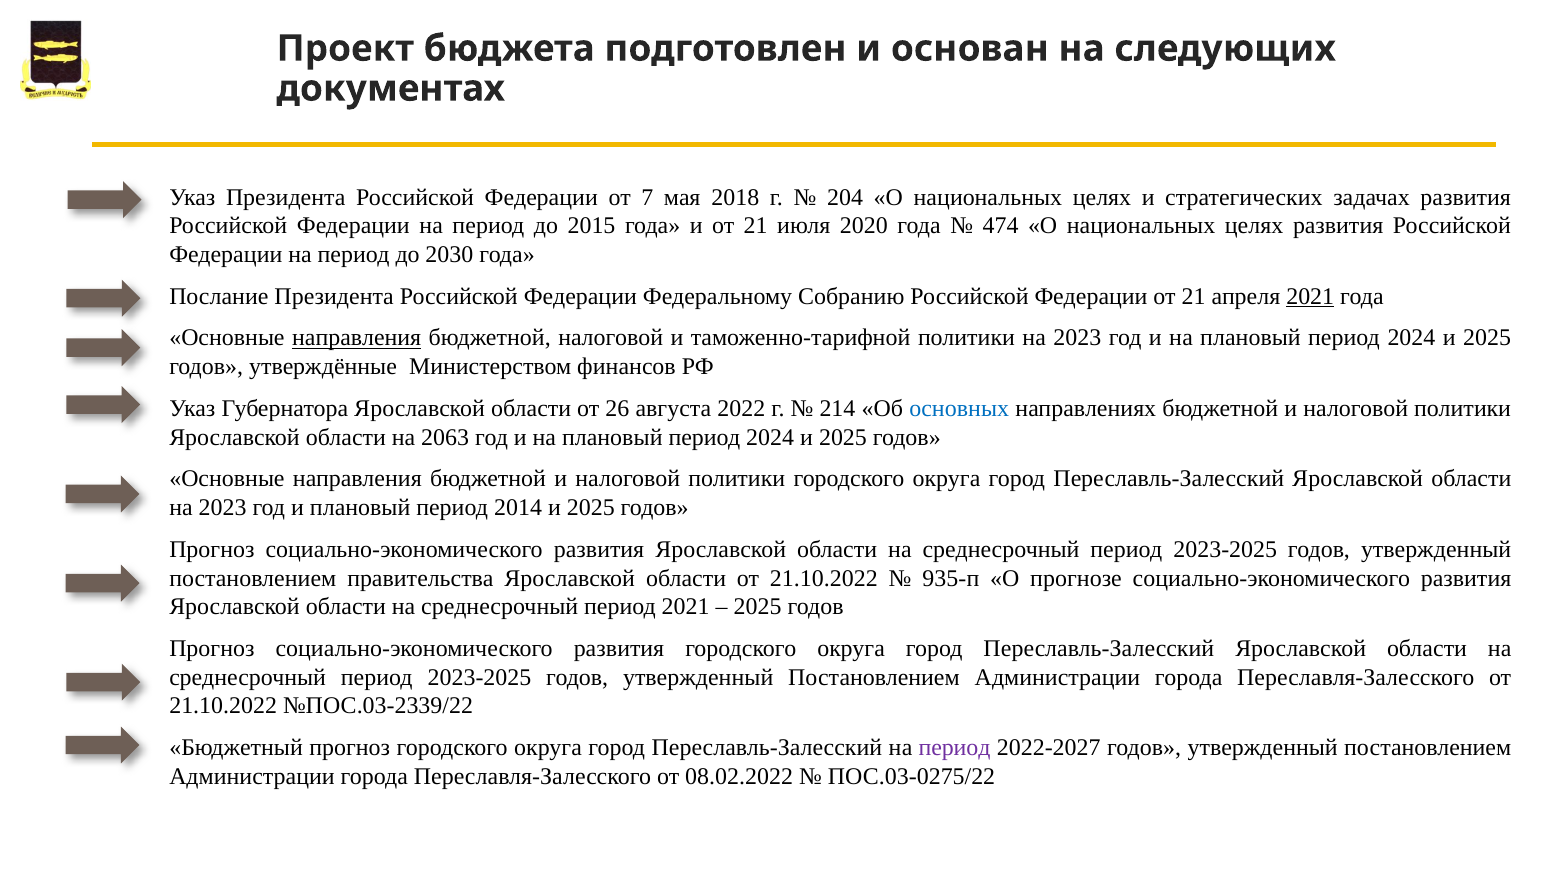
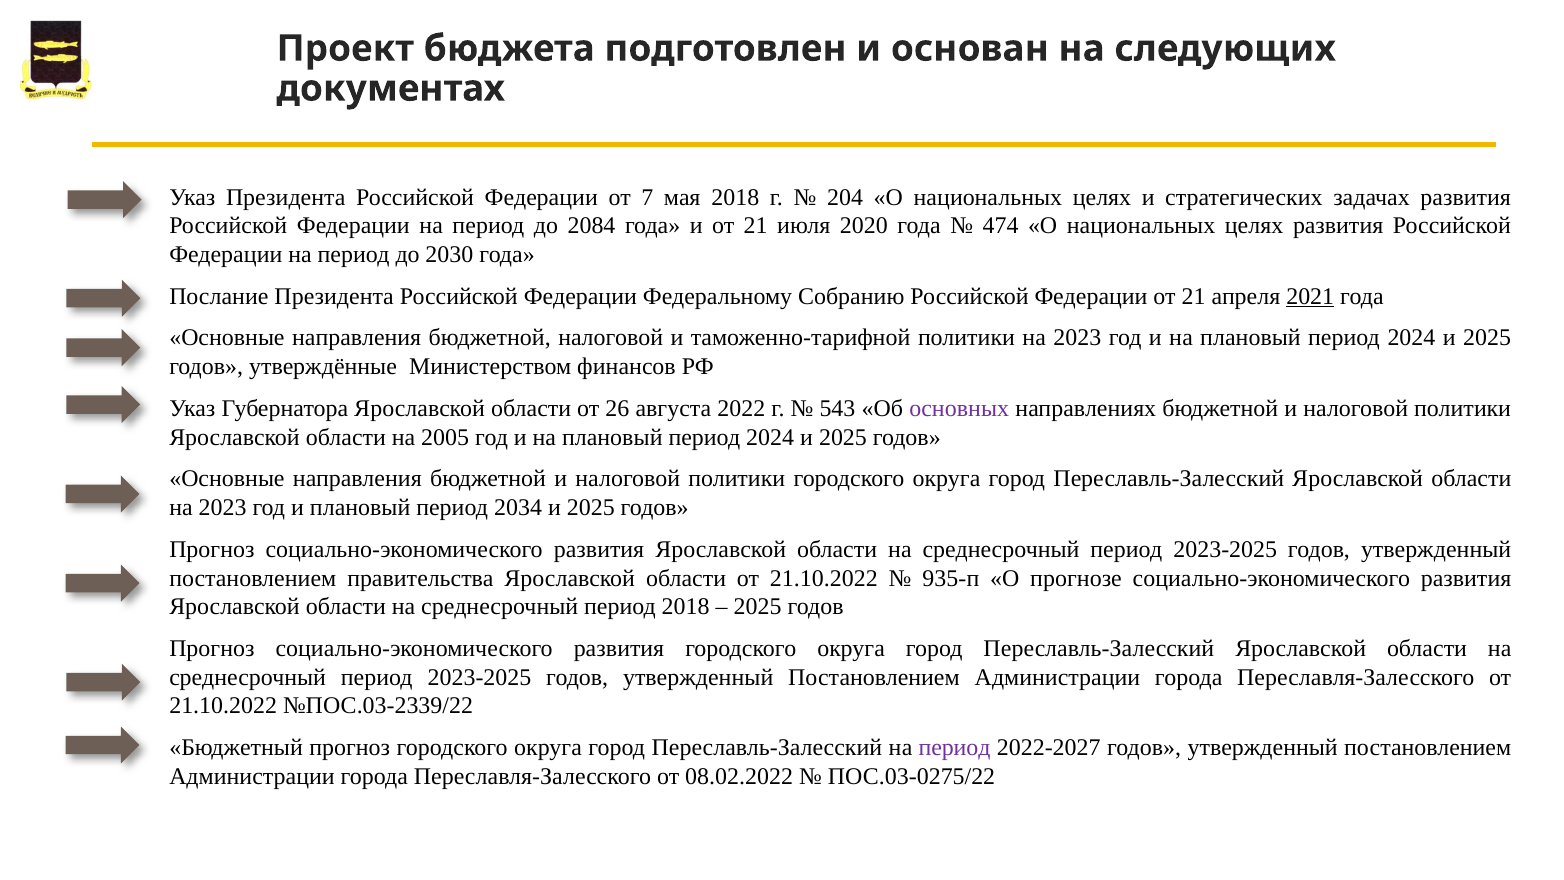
2015: 2015 -> 2084
направления at (357, 338) underline: present -> none
214: 214 -> 543
основных colour: blue -> purple
2063: 2063 -> 2005
2014: 2014 -> 2034
период 2021: 2021 -> 2018
